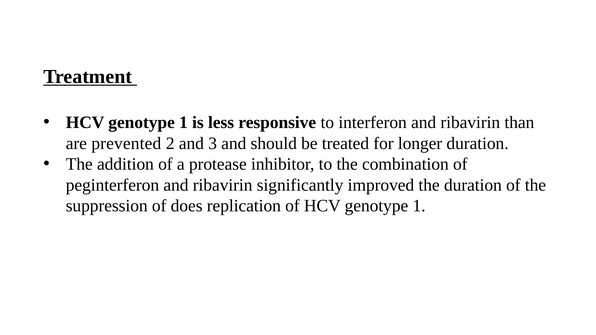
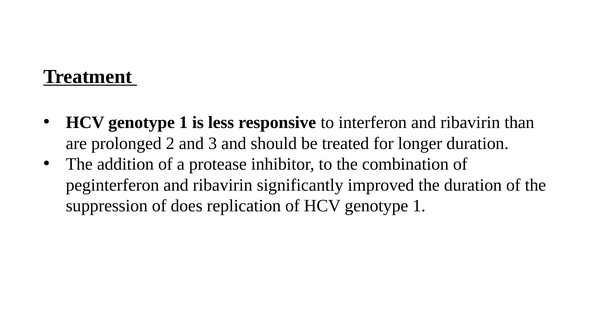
prevented: prevented -> prolonged
